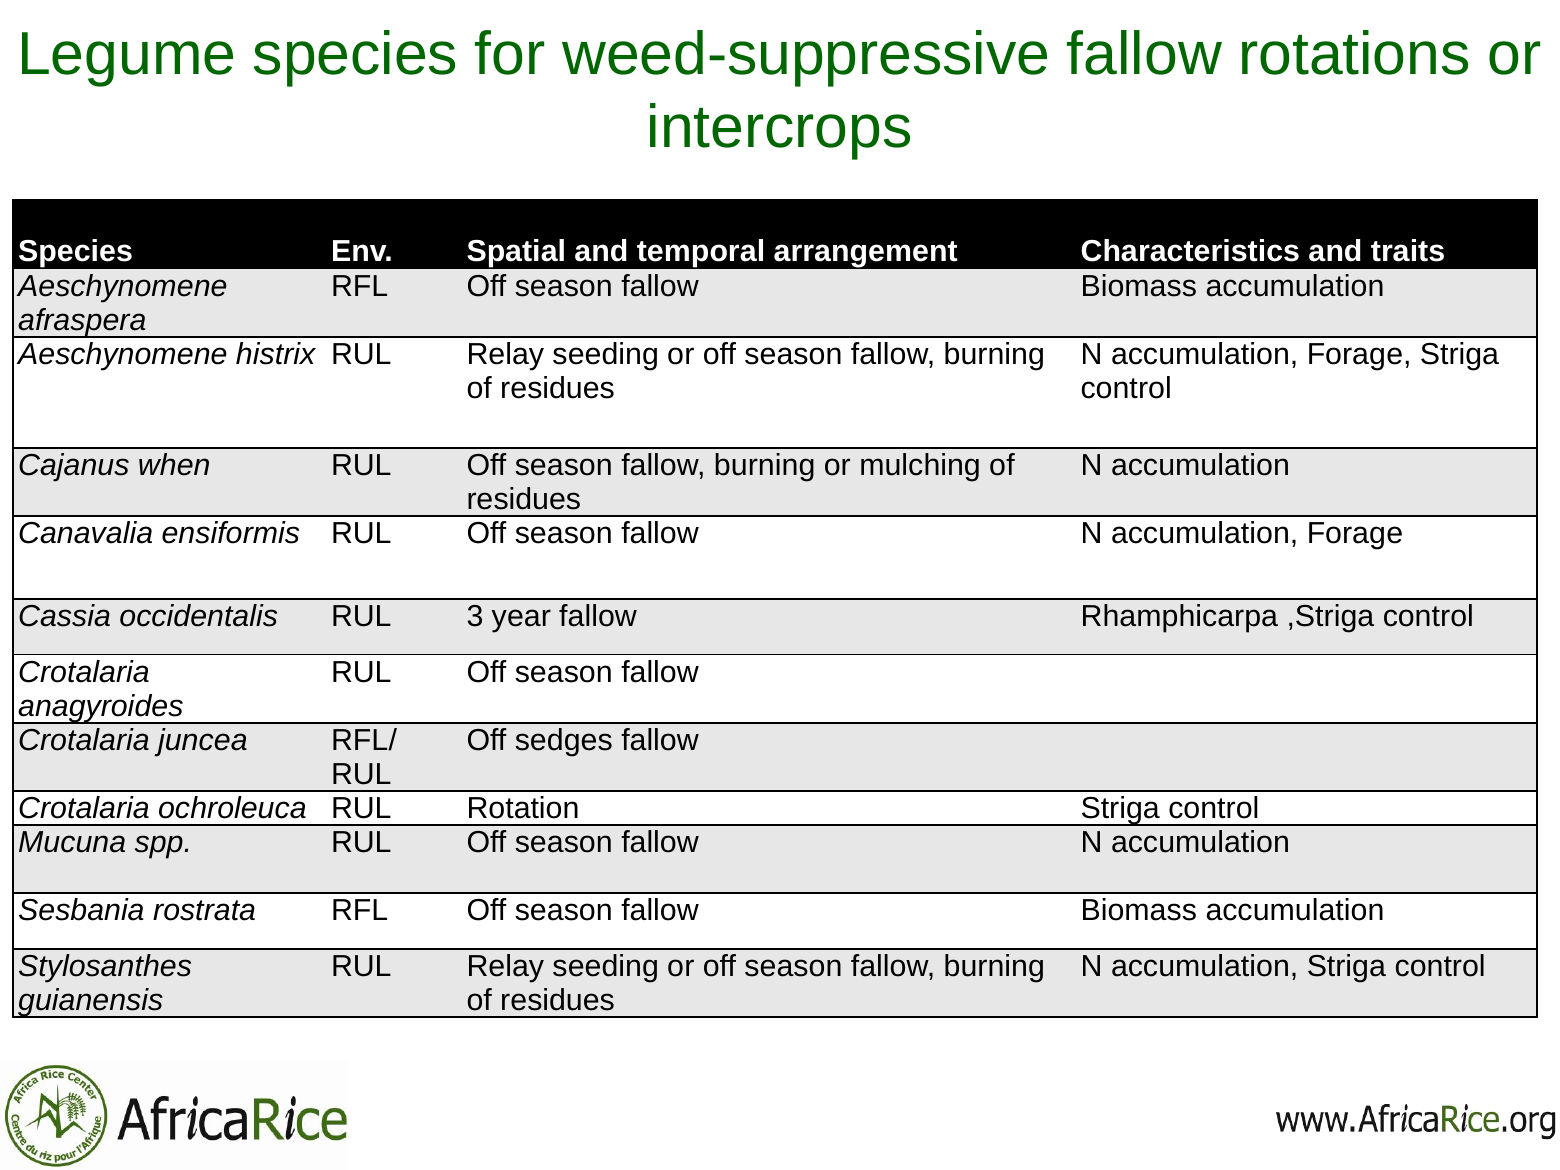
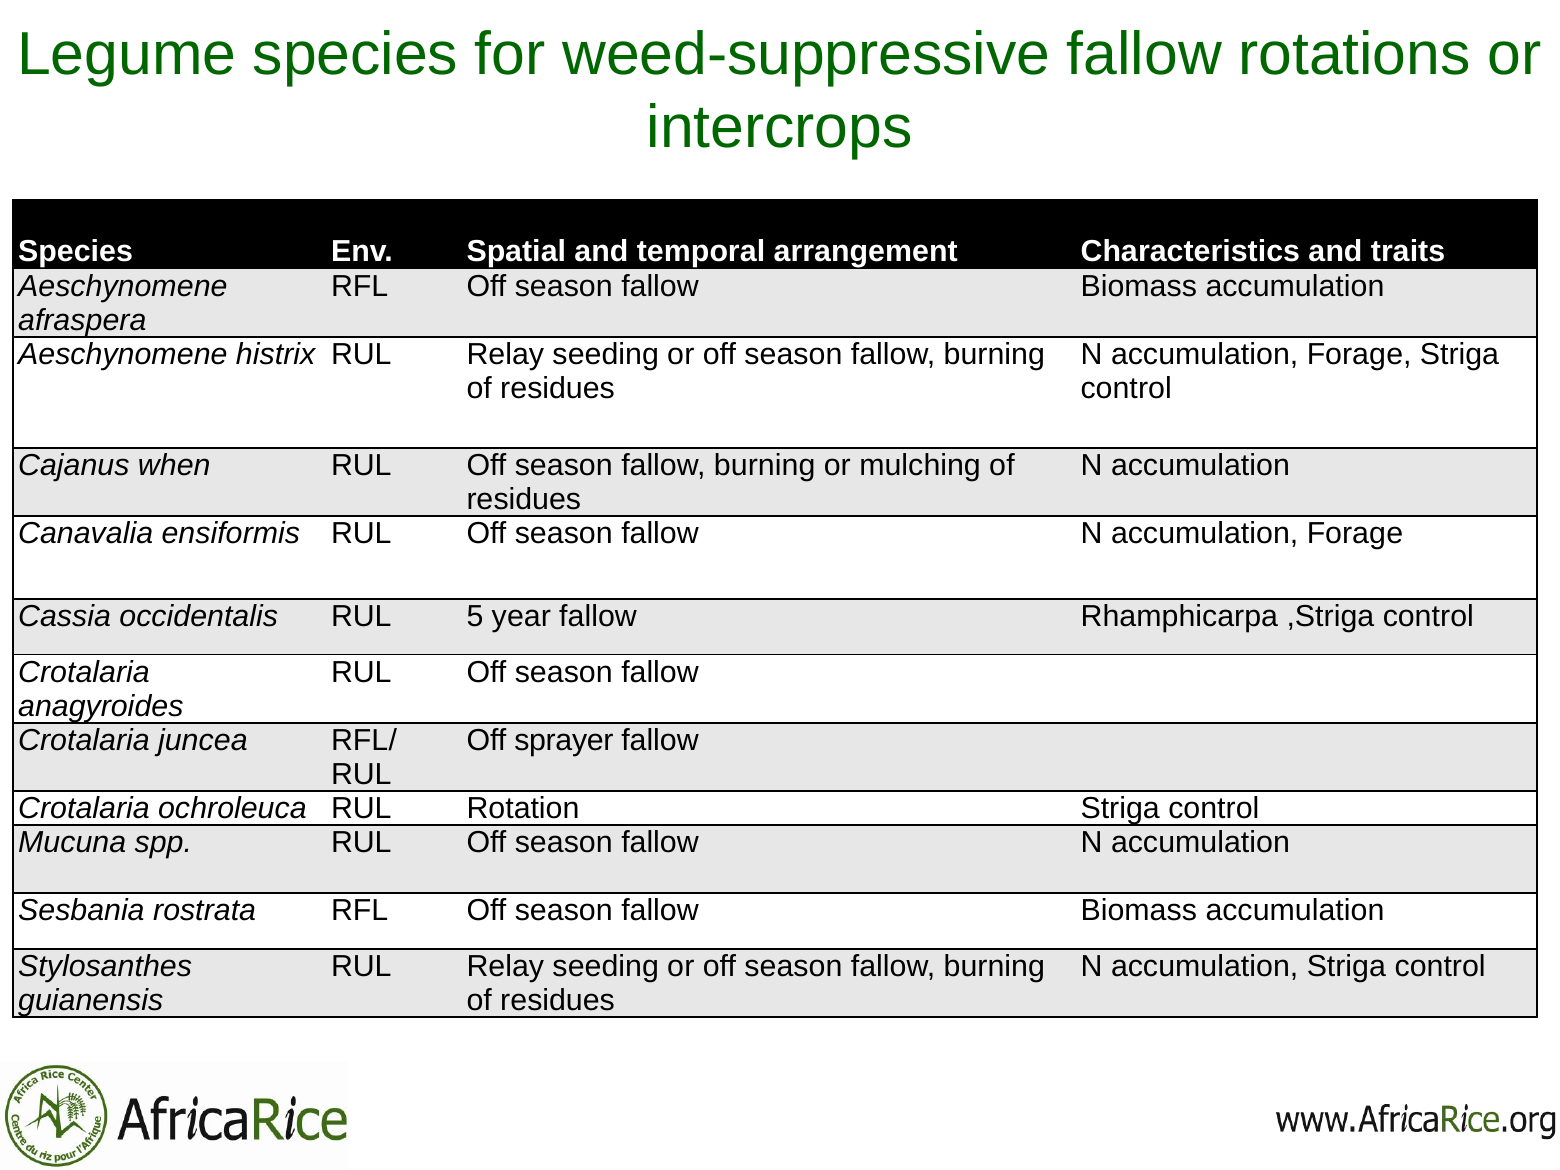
3: 3 -> 5
sedges: sedges -> sprayer
